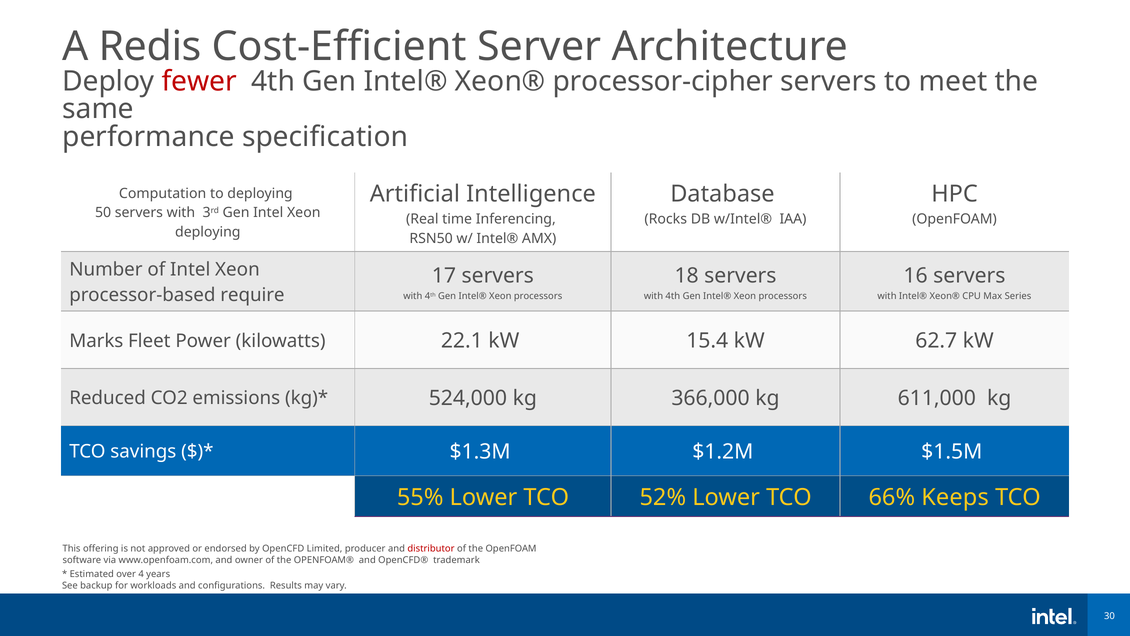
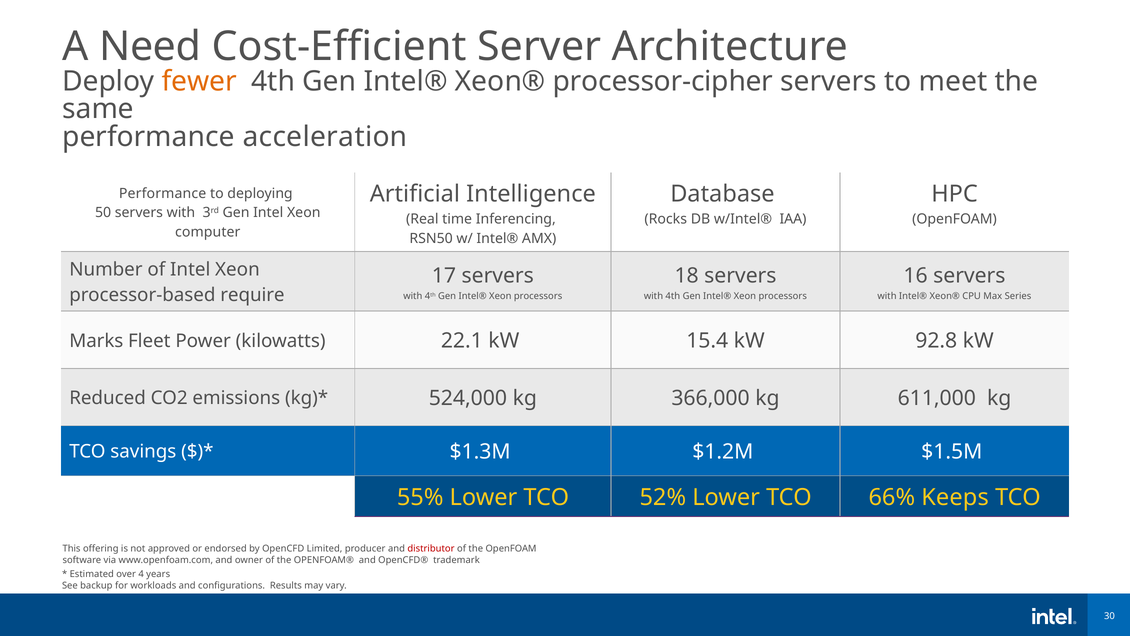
Redis: Redis -> Need
fewer colour: red -> orange
specification: specification -> acceleration
Computation at (163, 194): Computation -> Performance
deploying at (208, 232): deploying -> computer
62.7: 62.7 -> 92.8
